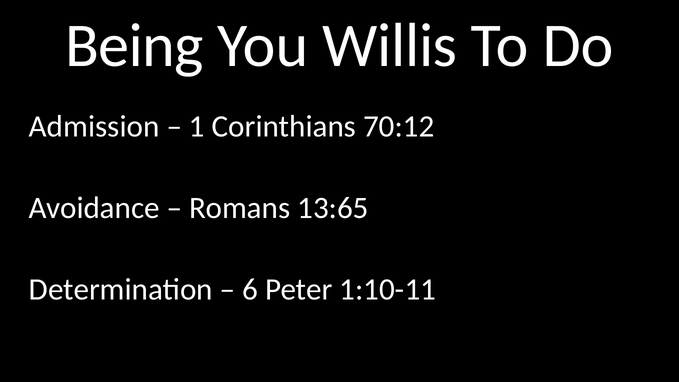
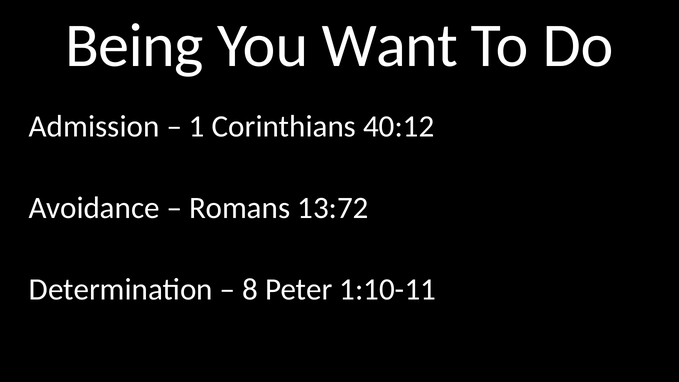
Willis: Willis -> Want
70:12: 70:12 -> 40:12
13:65: 13:65 -> 13:72
6: 6 -> 8
